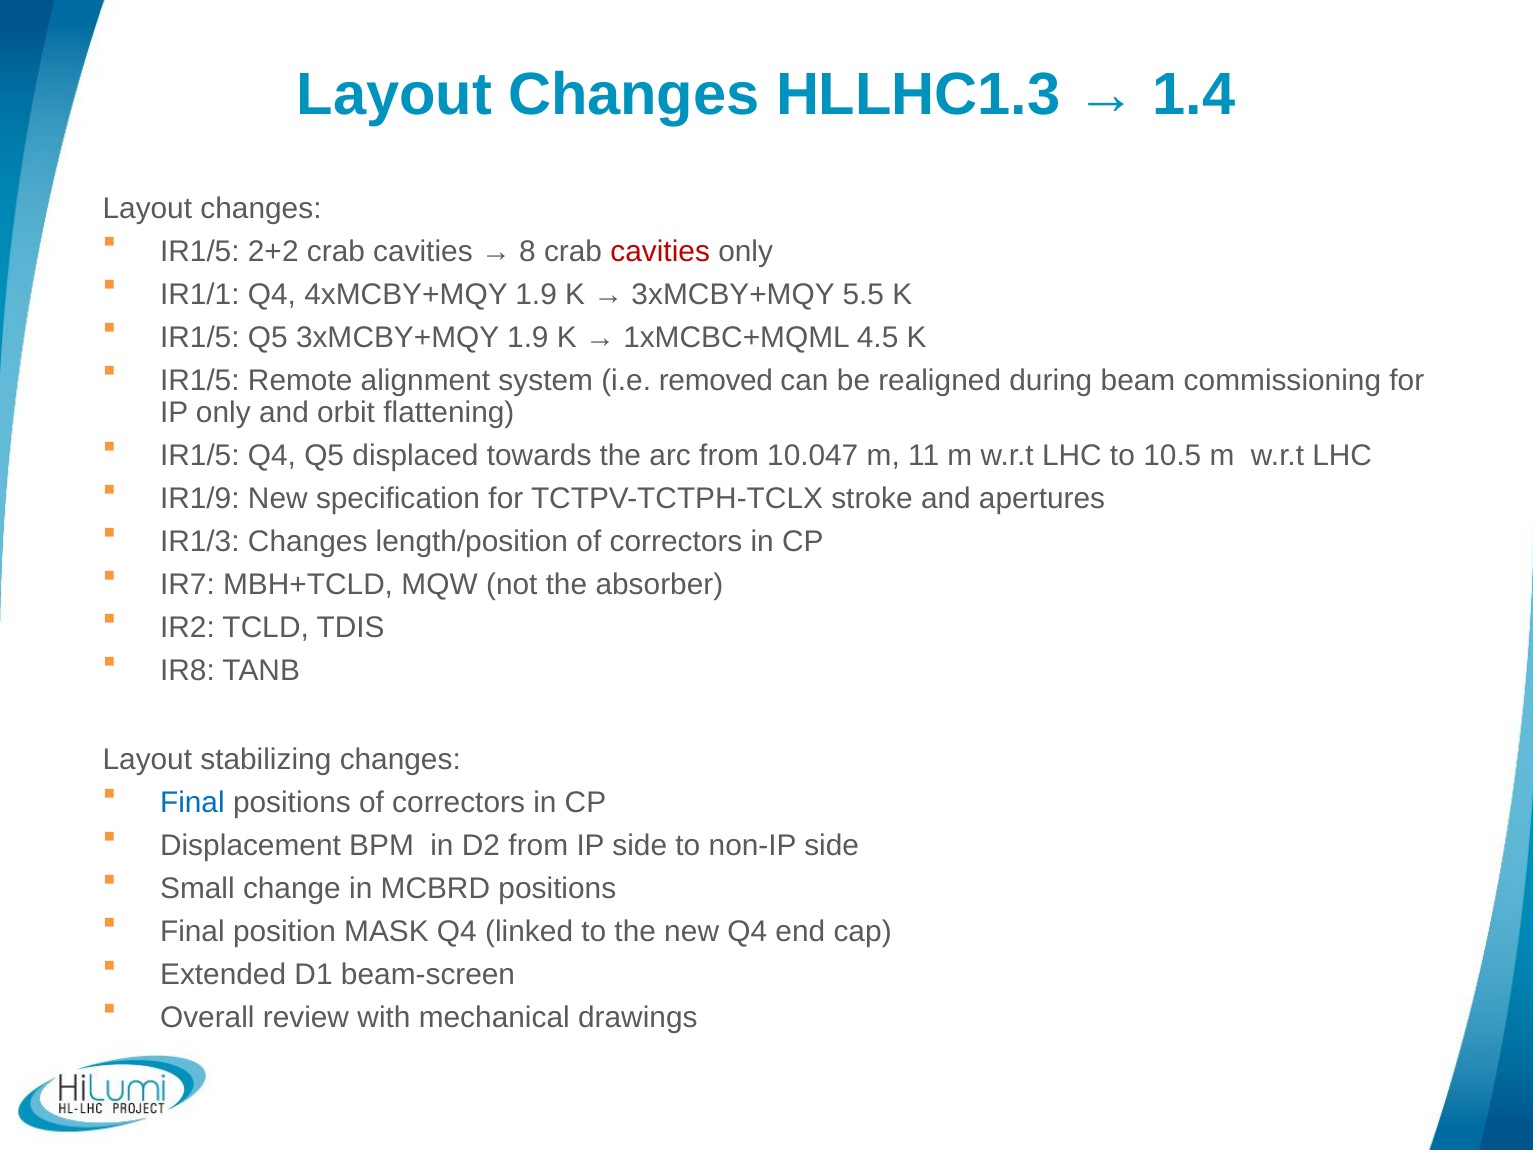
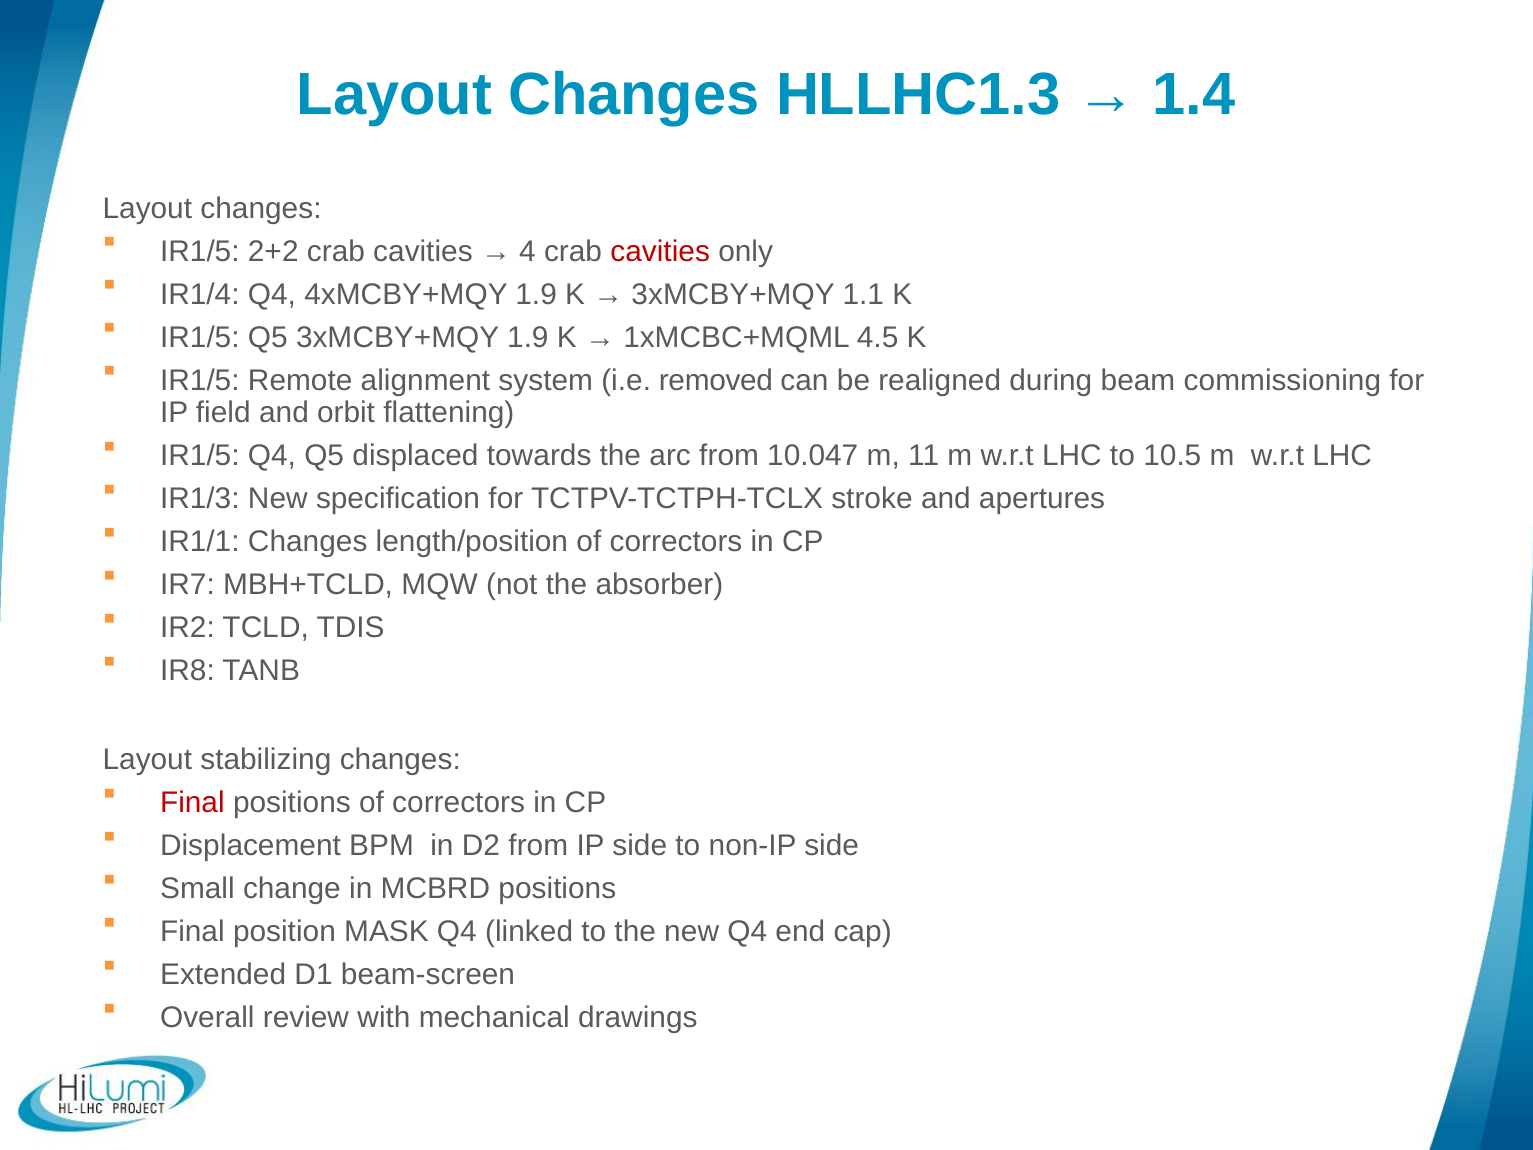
8: 8 -> 4
IR1/1: IR1/1 -> IR1/4
5.5: 5.5 -> 1.1
IP only: only -> field
IR1/9: IR1/9 -> IR1/3
IR1/3: IR1/3 -> IR1/1
Final at (192, 803) colour: blue -> red
